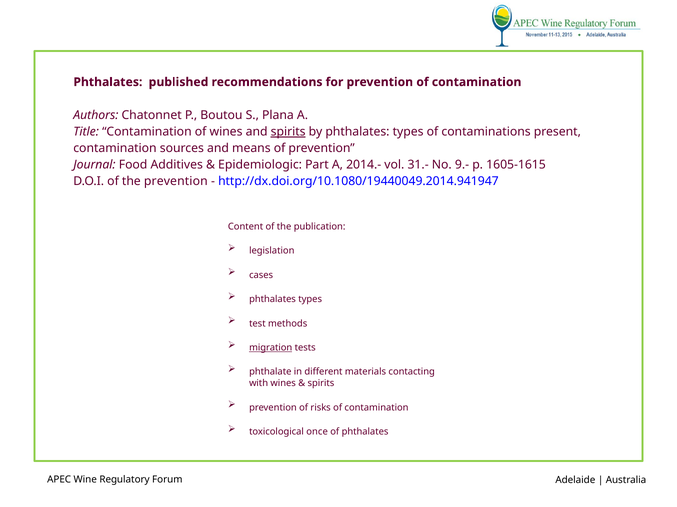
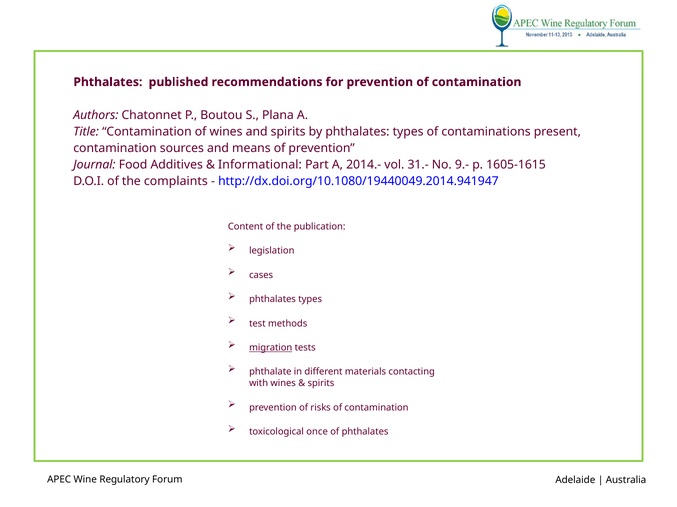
spirits at (288, 132) underline: present -> none
Epidemiologic: Epidemiologic -> Informational
the prevention: prevention -> complaints
